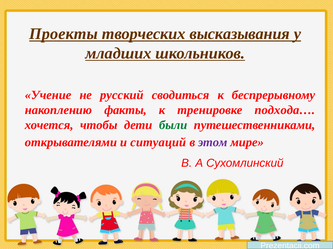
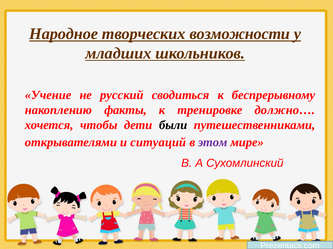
Проекты: Проекты -> Народное
высказывания: высказывания -> возможности
подхода…: подхода… -> должно…
были colour: green -> black
